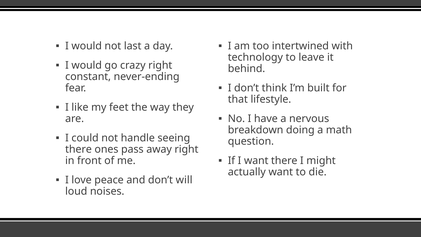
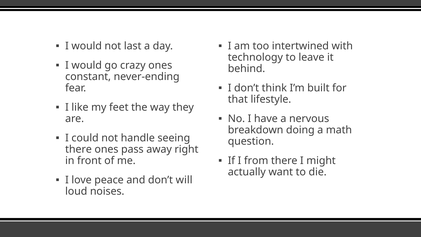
crazy right: right -> ones
I want: want -> from
